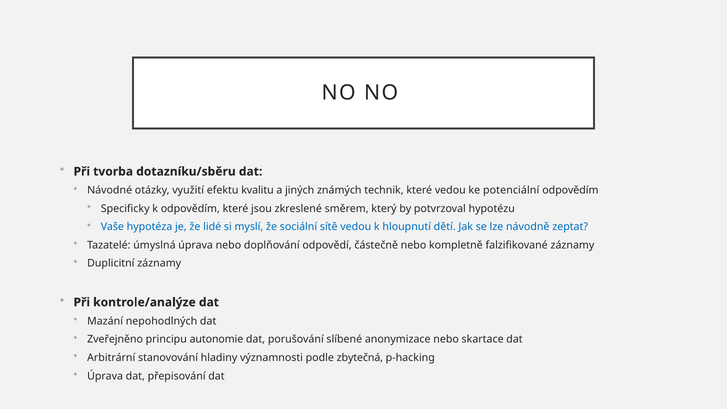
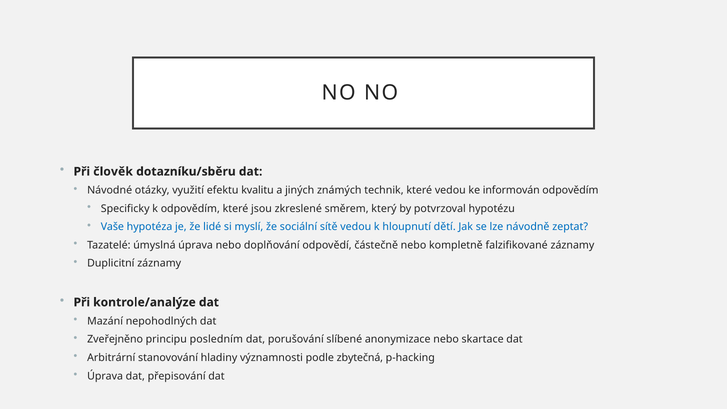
tvorba: tvorba -> člověk
potenciální: potenciální -> informován
autonomie: autonomie -> posledním
